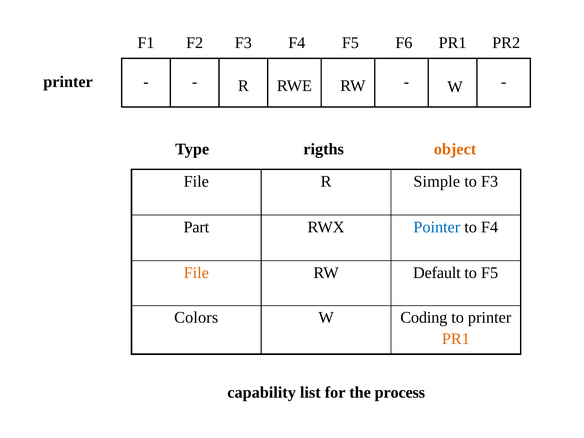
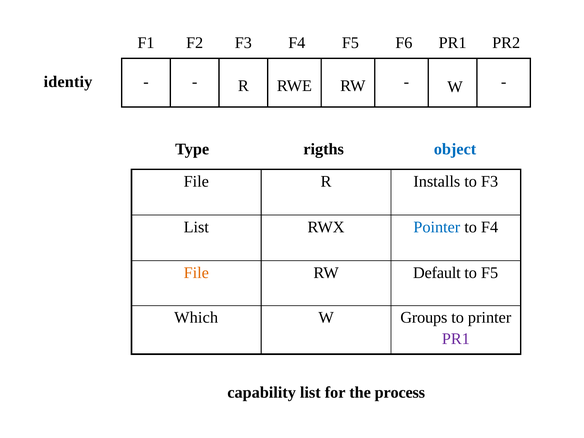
printer at (68, 82): printer -> identiy
object colour: orange -> blue
Simple: Simple -> Installs
Part at (196, 227): Part -> List
Colors: Colors -> Which
Coding: Coding -> Groups
PR1 at (456, 339) colour: orange -> purple
